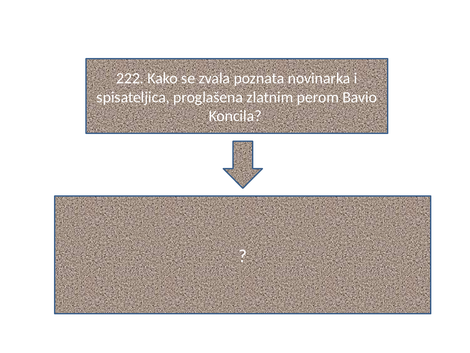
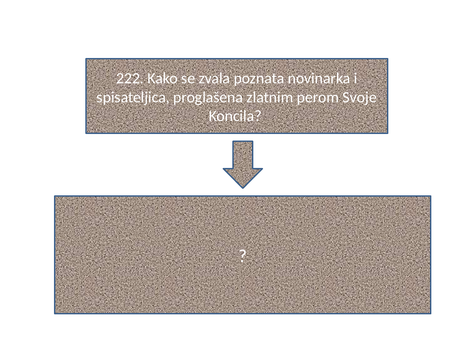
Bavio: Bavio -> Svoje
